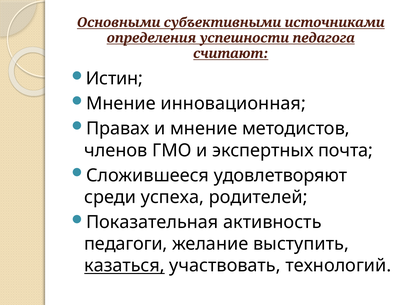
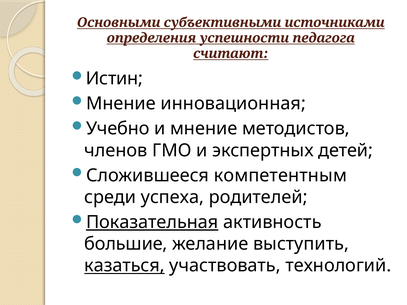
Правах: Правах -> Учебно
почта: почта -> детей
удовлетворяют: удовлетворяют -> компетентным
Показательная underline: none -> present
педагоги: педагоги -> большие
